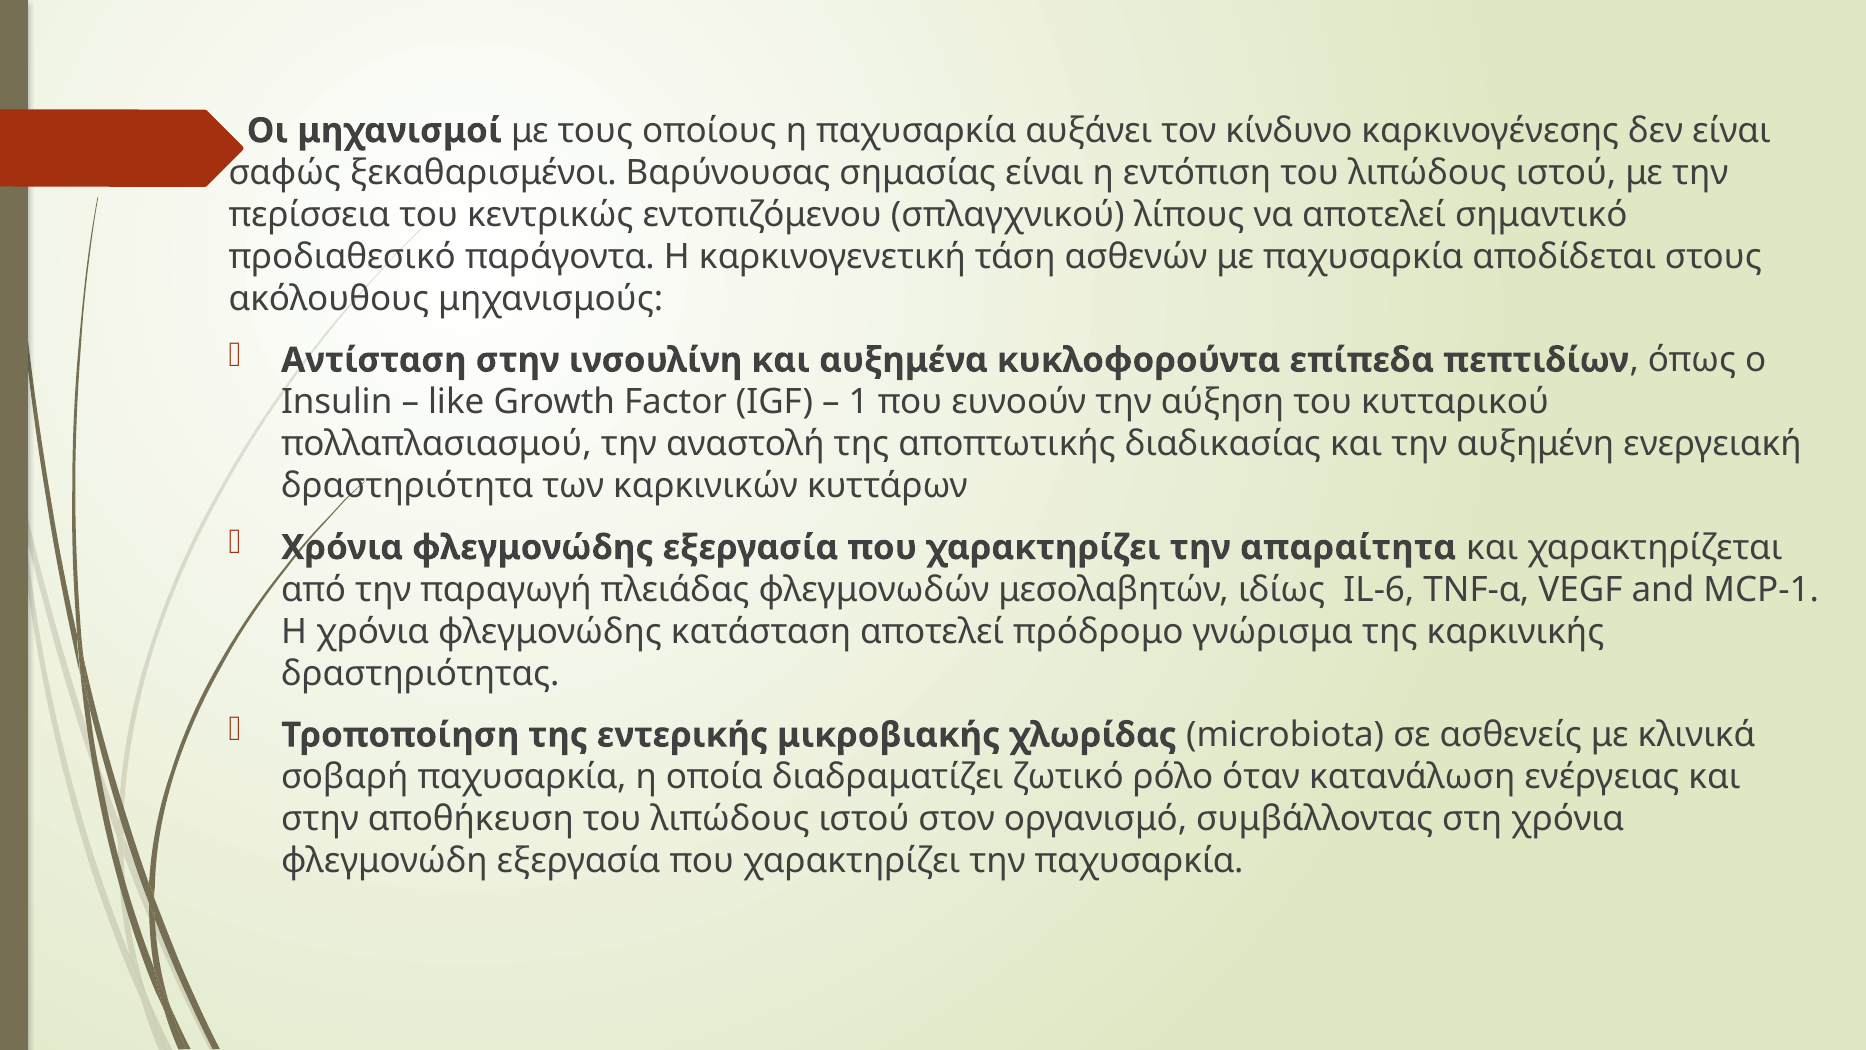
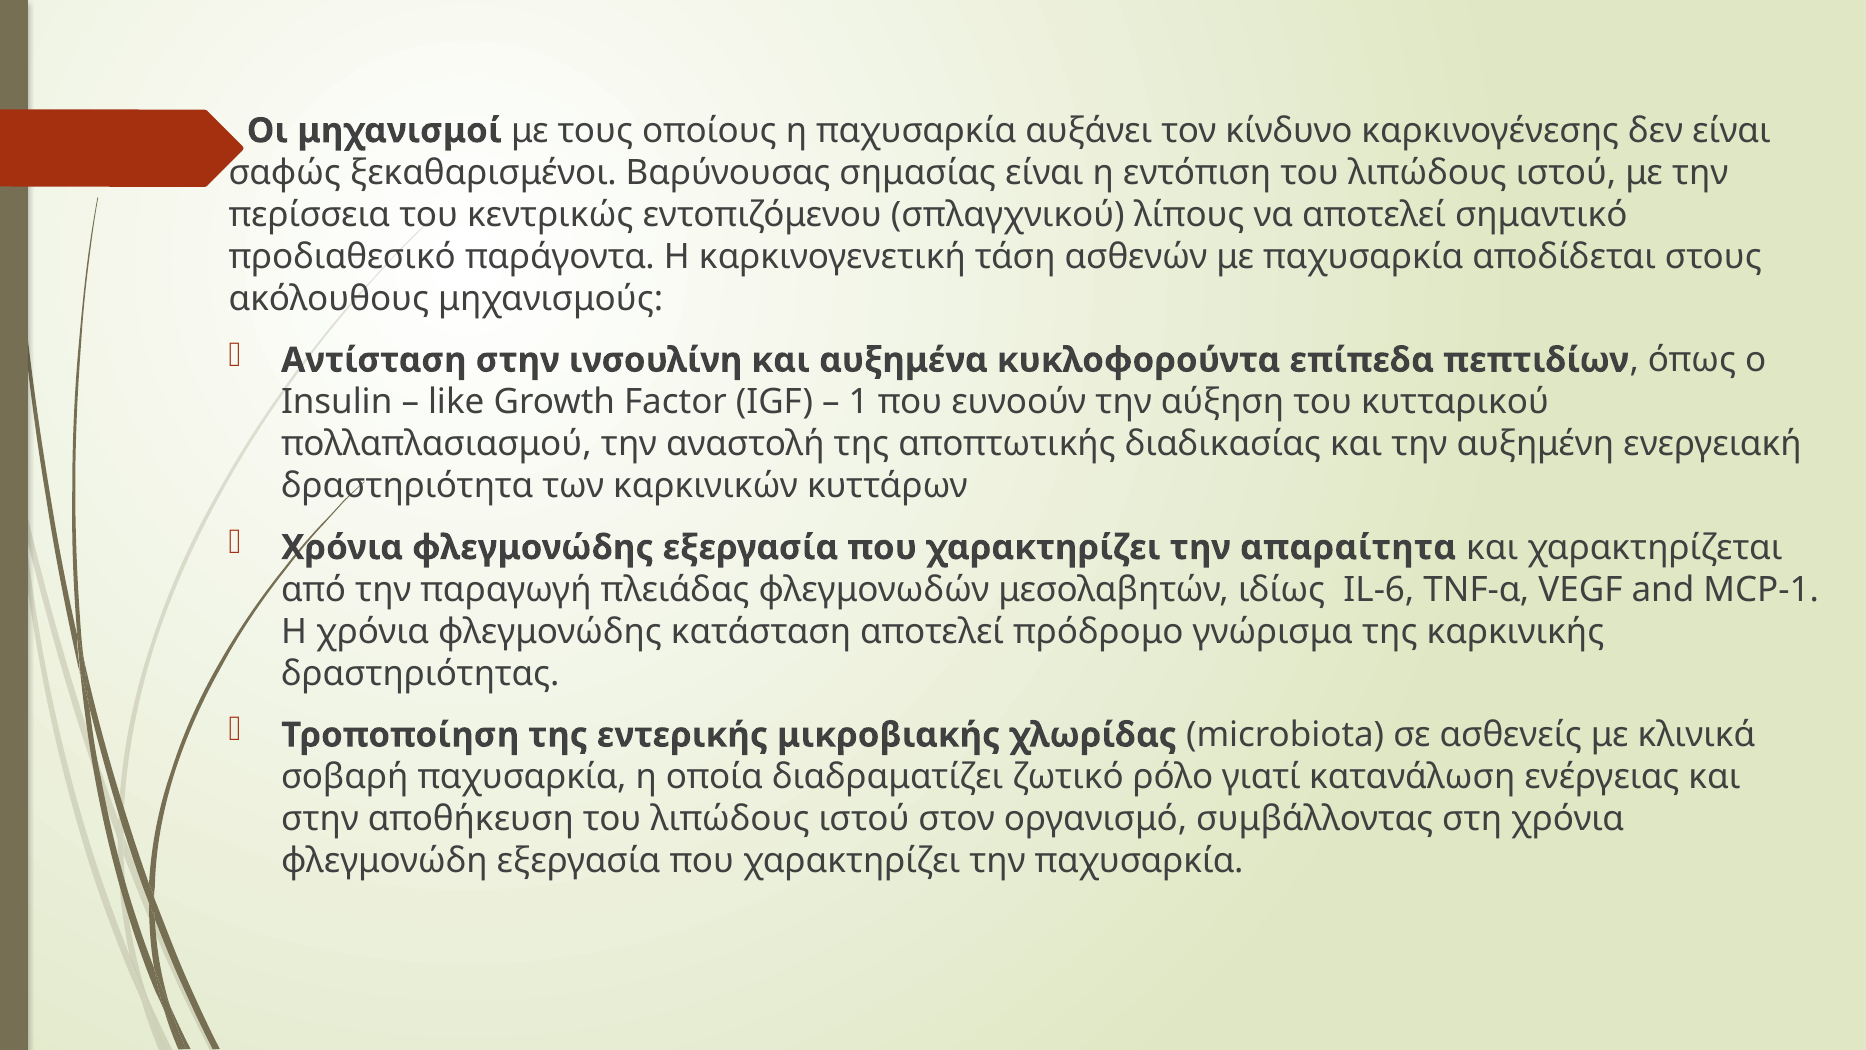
όταν: όταν -> γιατί
